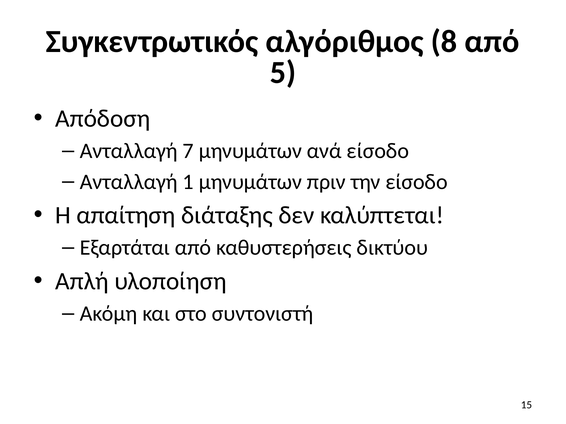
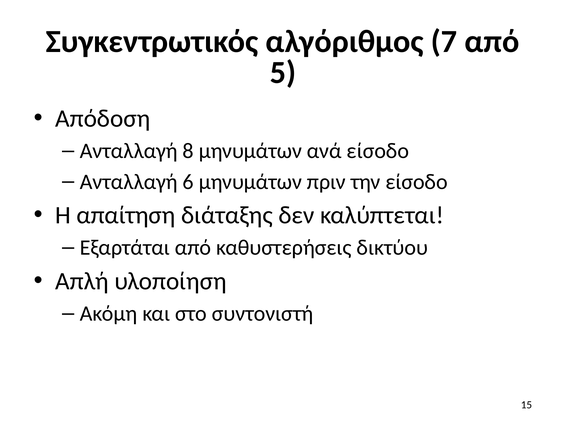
8: 8 -> 7
7: 7 -> 8
1: 1 -> 6
